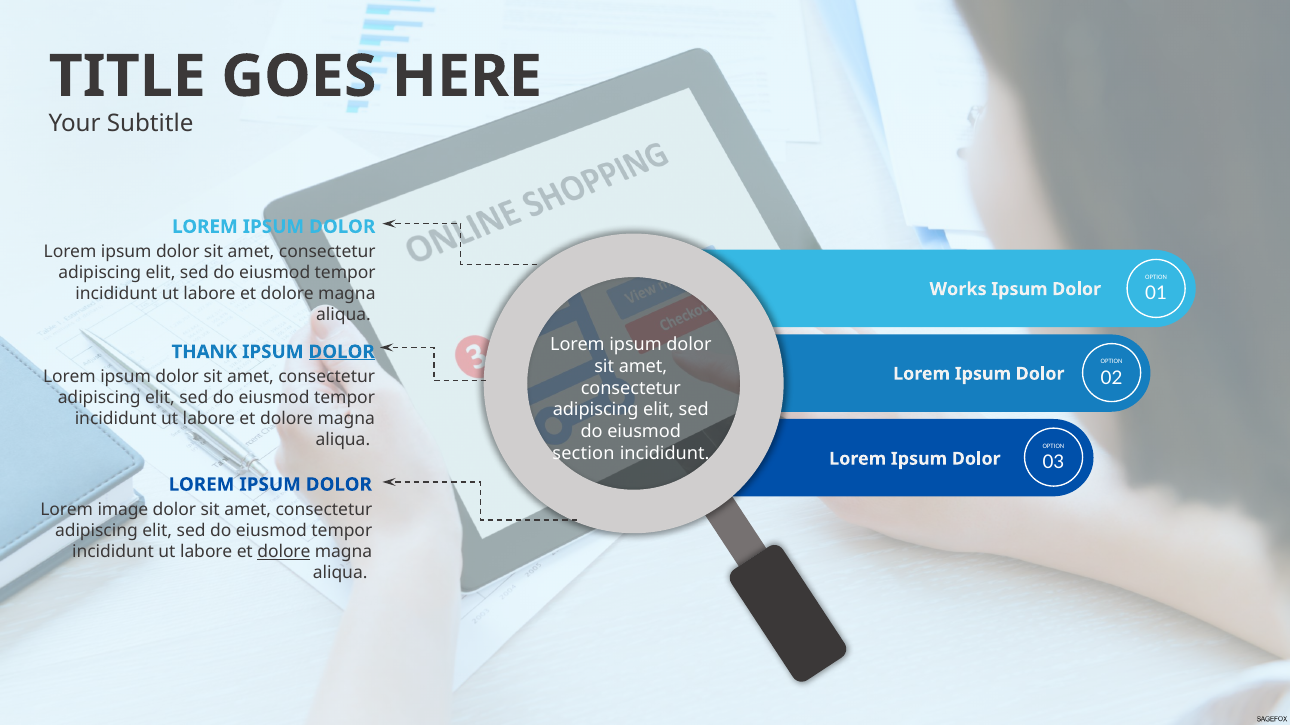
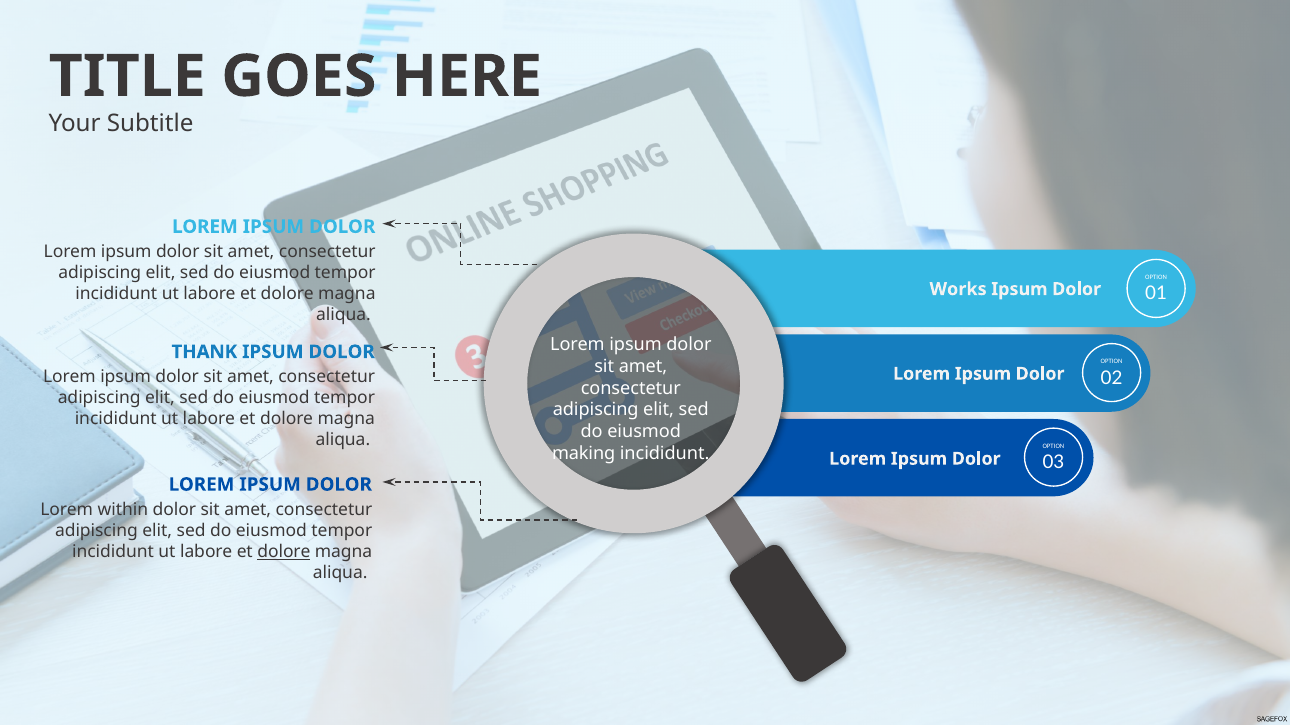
DOLOR at (342, 352) underline: present -> none
section: section -> making
image: image -> within
